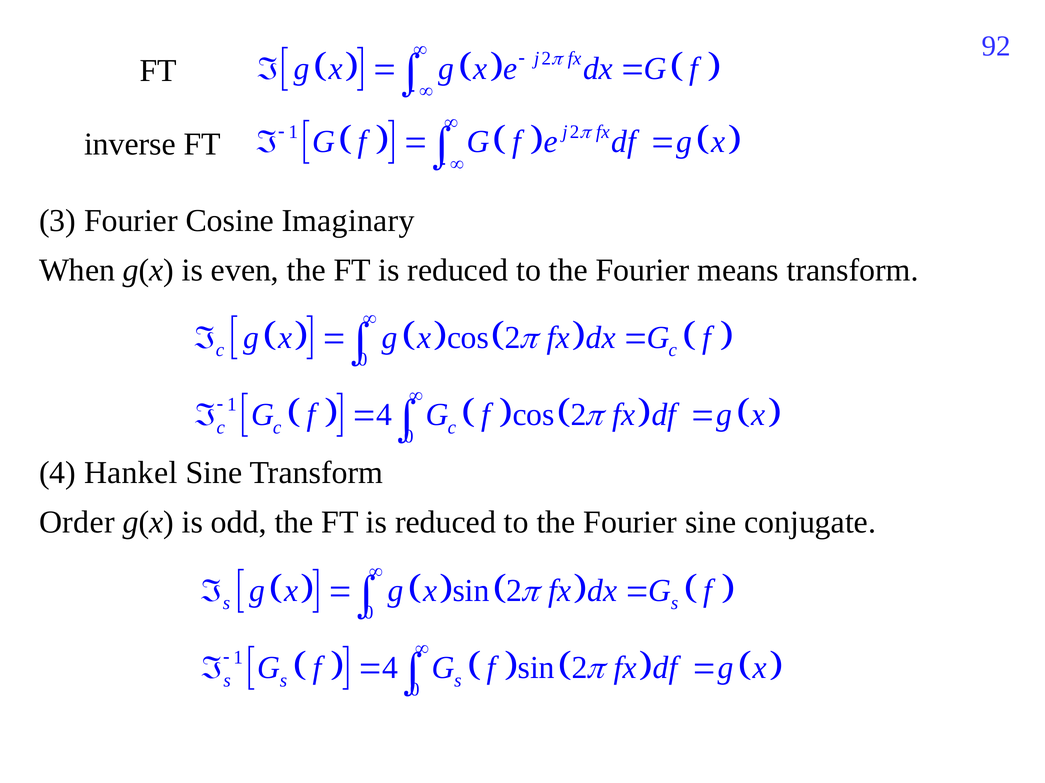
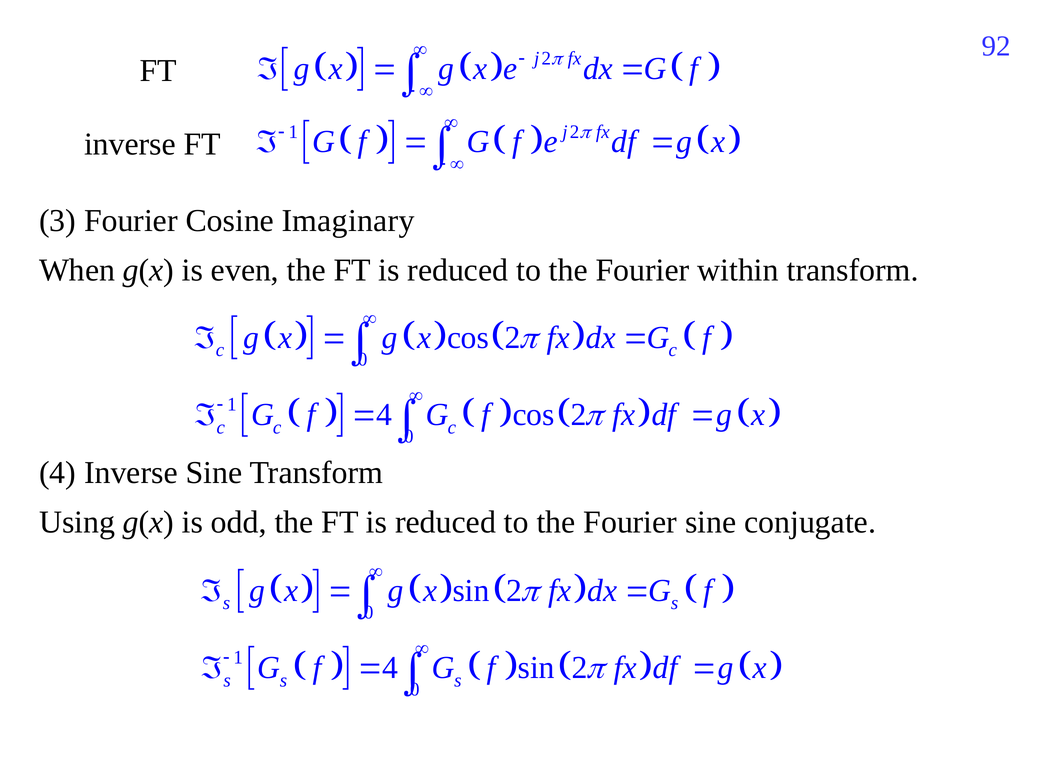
means: means -> within
4 Hankel: Hankel -> Inverse
Order: Order -> Using
